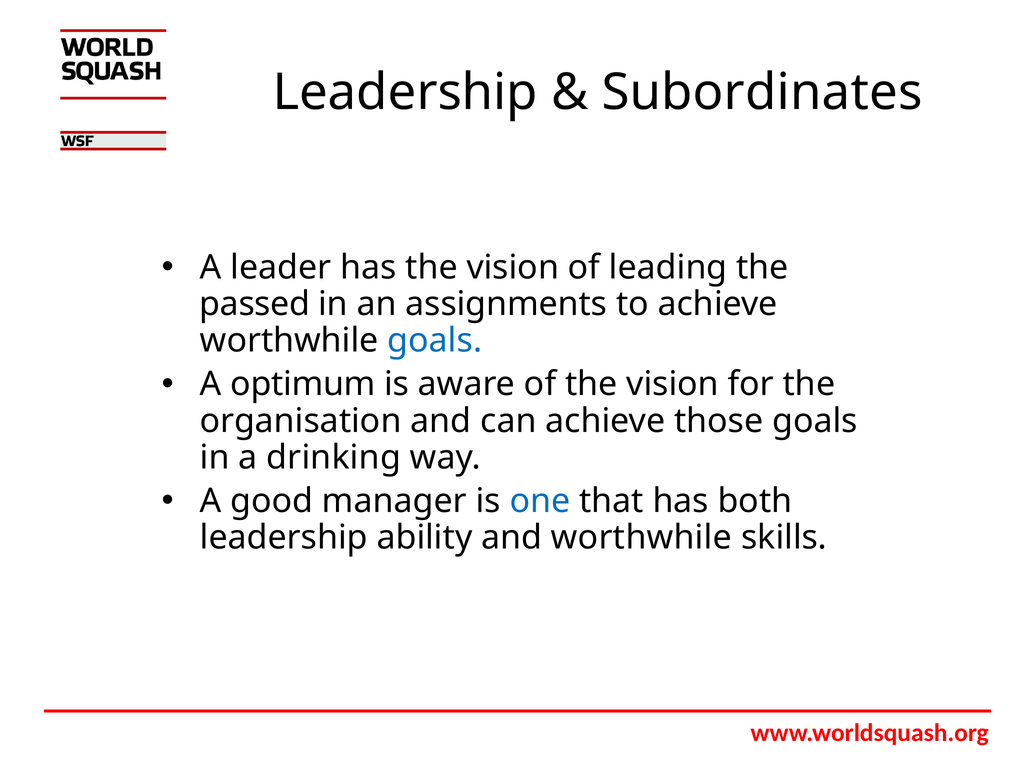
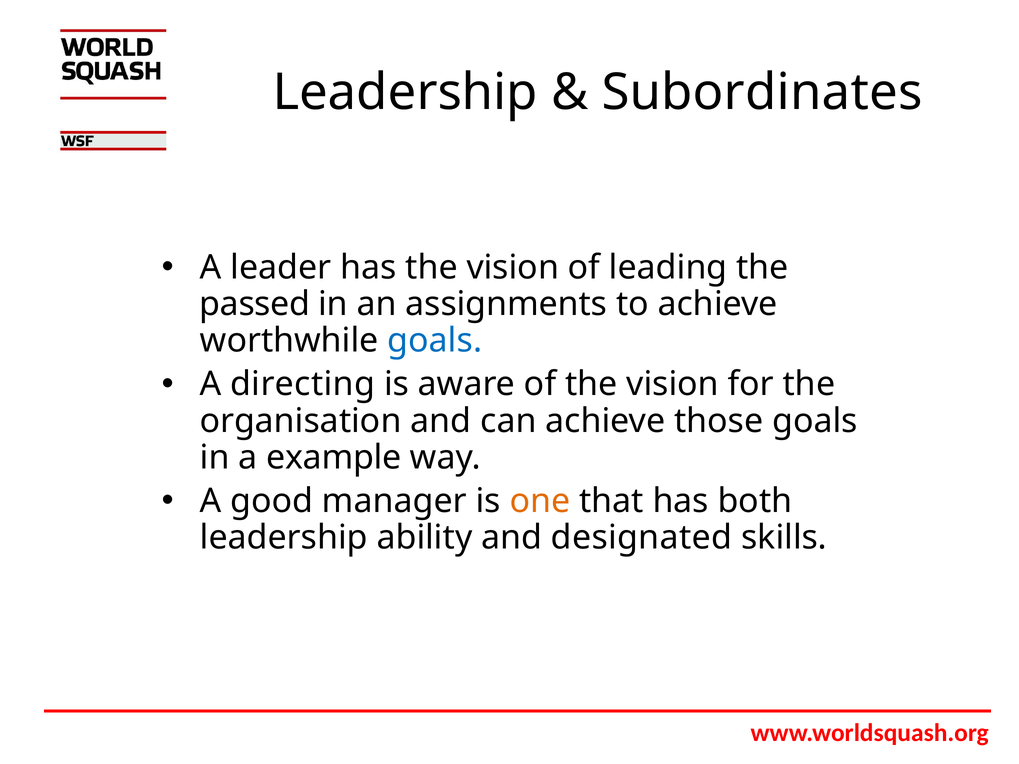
optimum: optimum -> directing
drinking: drinking -> example
one colour: blue -> orange
and worthwhile: worthwhile -> designated
